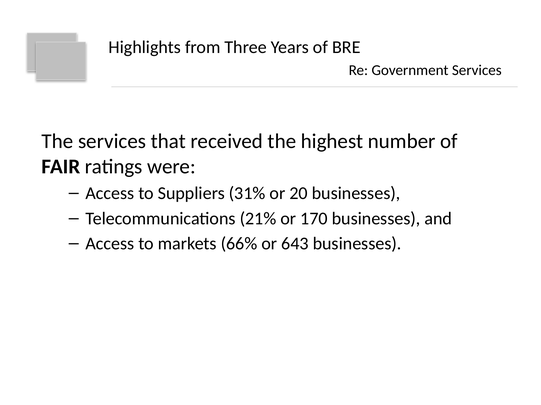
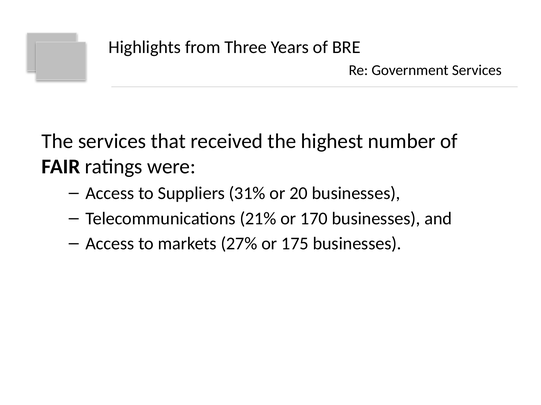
66%: 66% -> 27%
643: 643 -> 175
